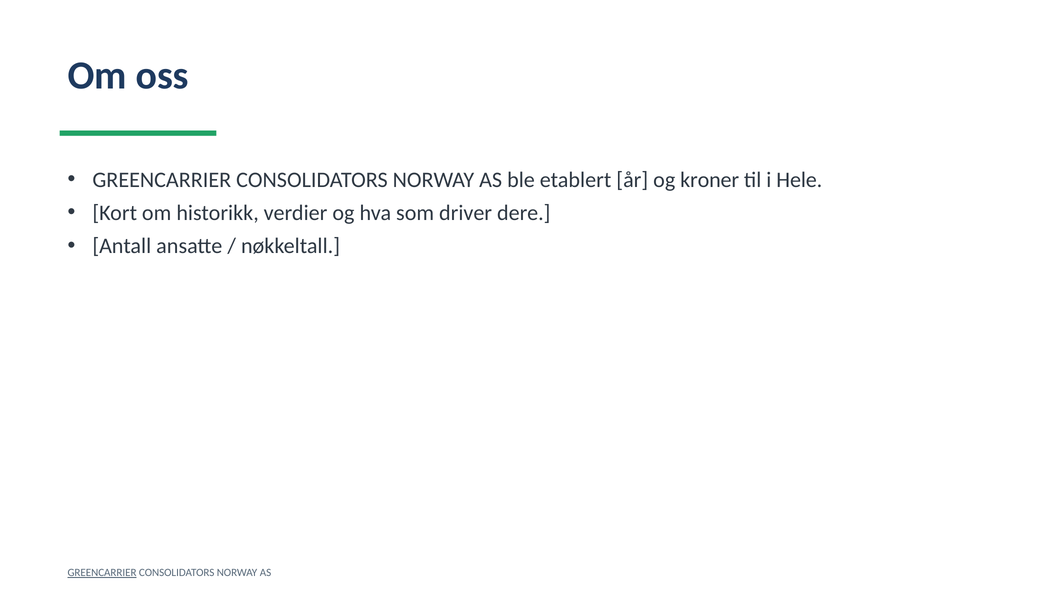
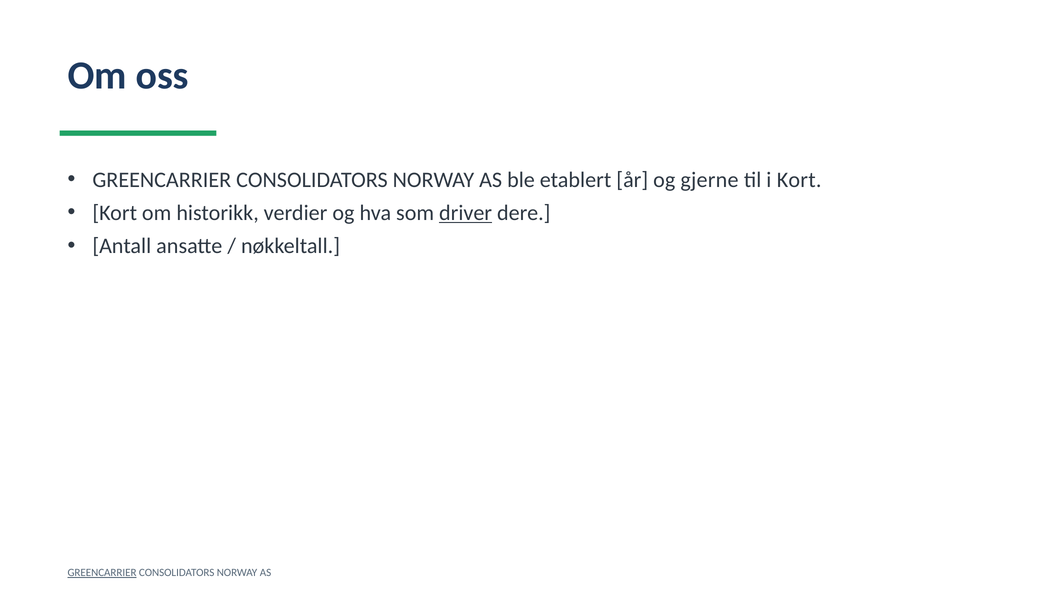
kroner: kroner -> gjerne
i Hele: Hele -> Kort
driver underline: none -> present
